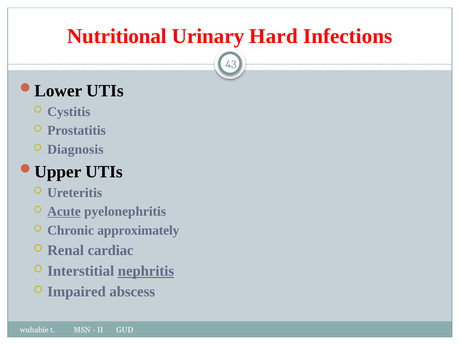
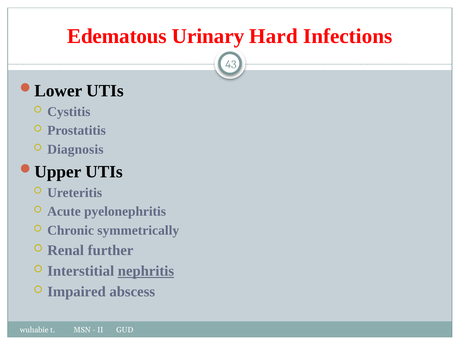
Nutritional: Nutritional -> Edematous
Acute underline: present -> none
approximately: approximately -> symmetrically
cardiac: cardiac -> further
